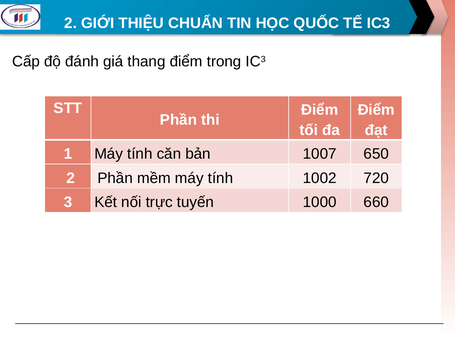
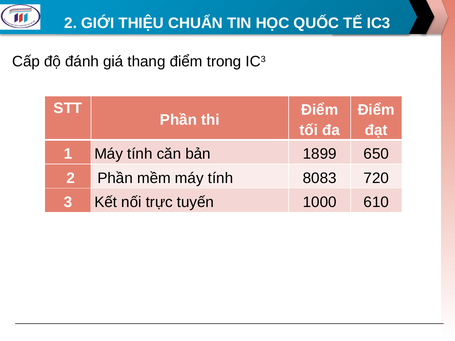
1007: 1007 -> 1899
1002: 1002 -> 8083
660: 660 -> 610
